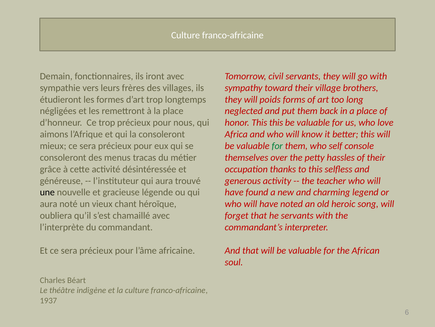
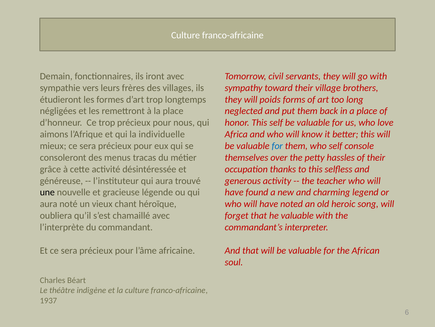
This this: this -> self
la consoleront: consoleront -> individuelle
for at (277, 146) colour: green -> blue
he servants: servants -> valuable
